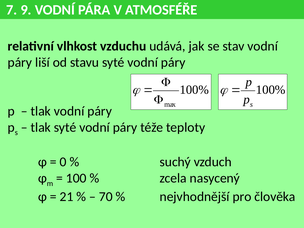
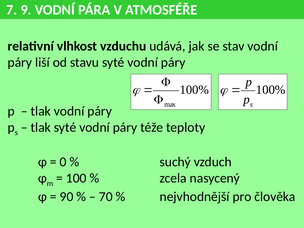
21: 21 -> 90
